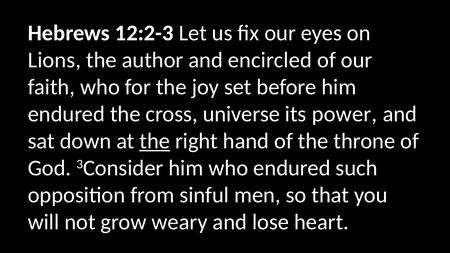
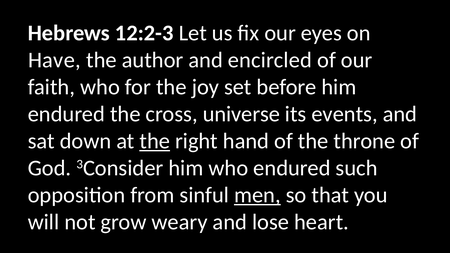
Lions: Lions -> Have
power: power -> events
men underline: none -> present
